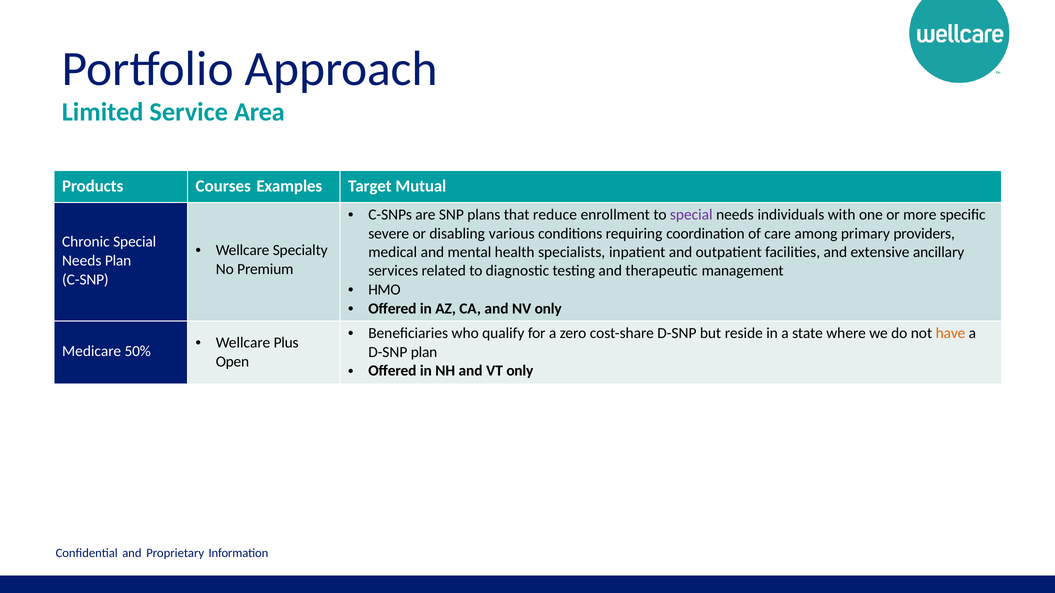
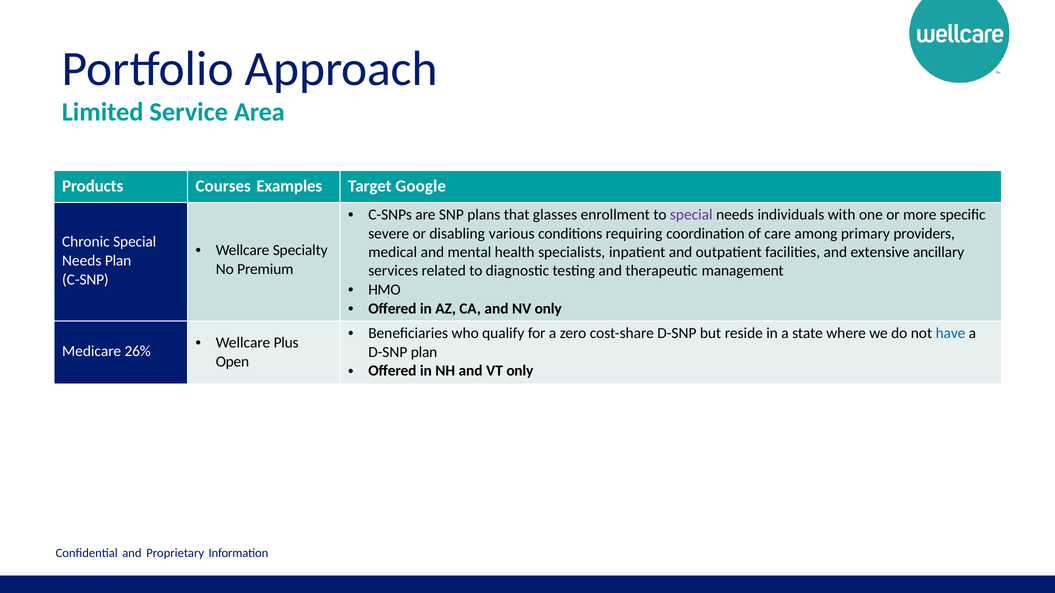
Mutual: Mutual -> Google
reduce: reduce -> glasses
have colour: orange -> blue
50%: 50% -> 26%
